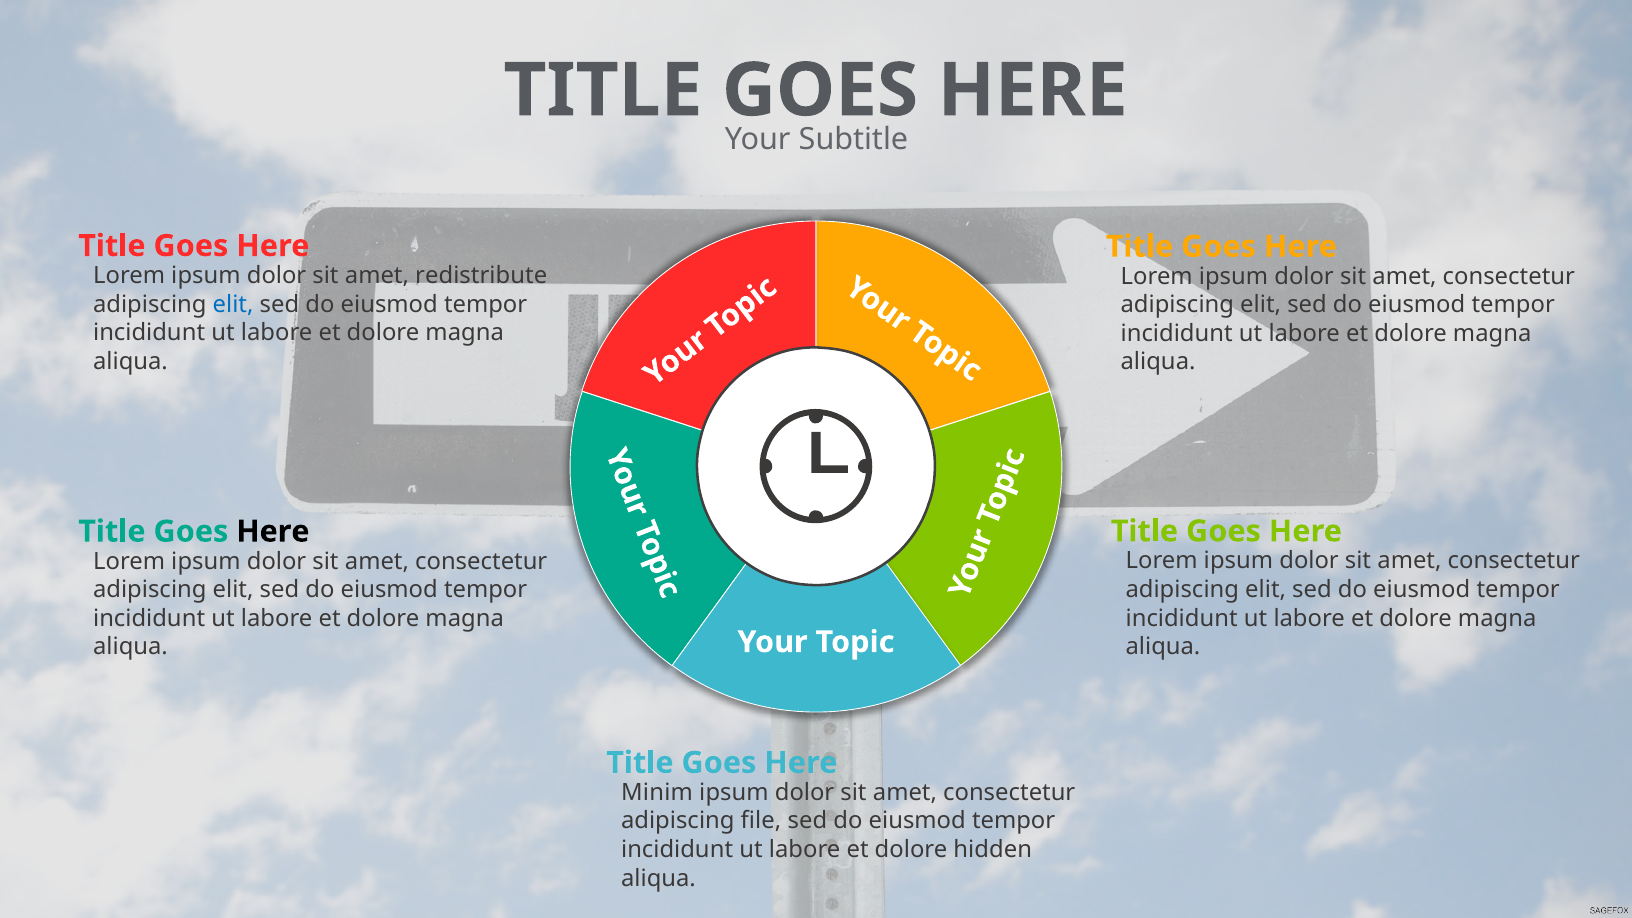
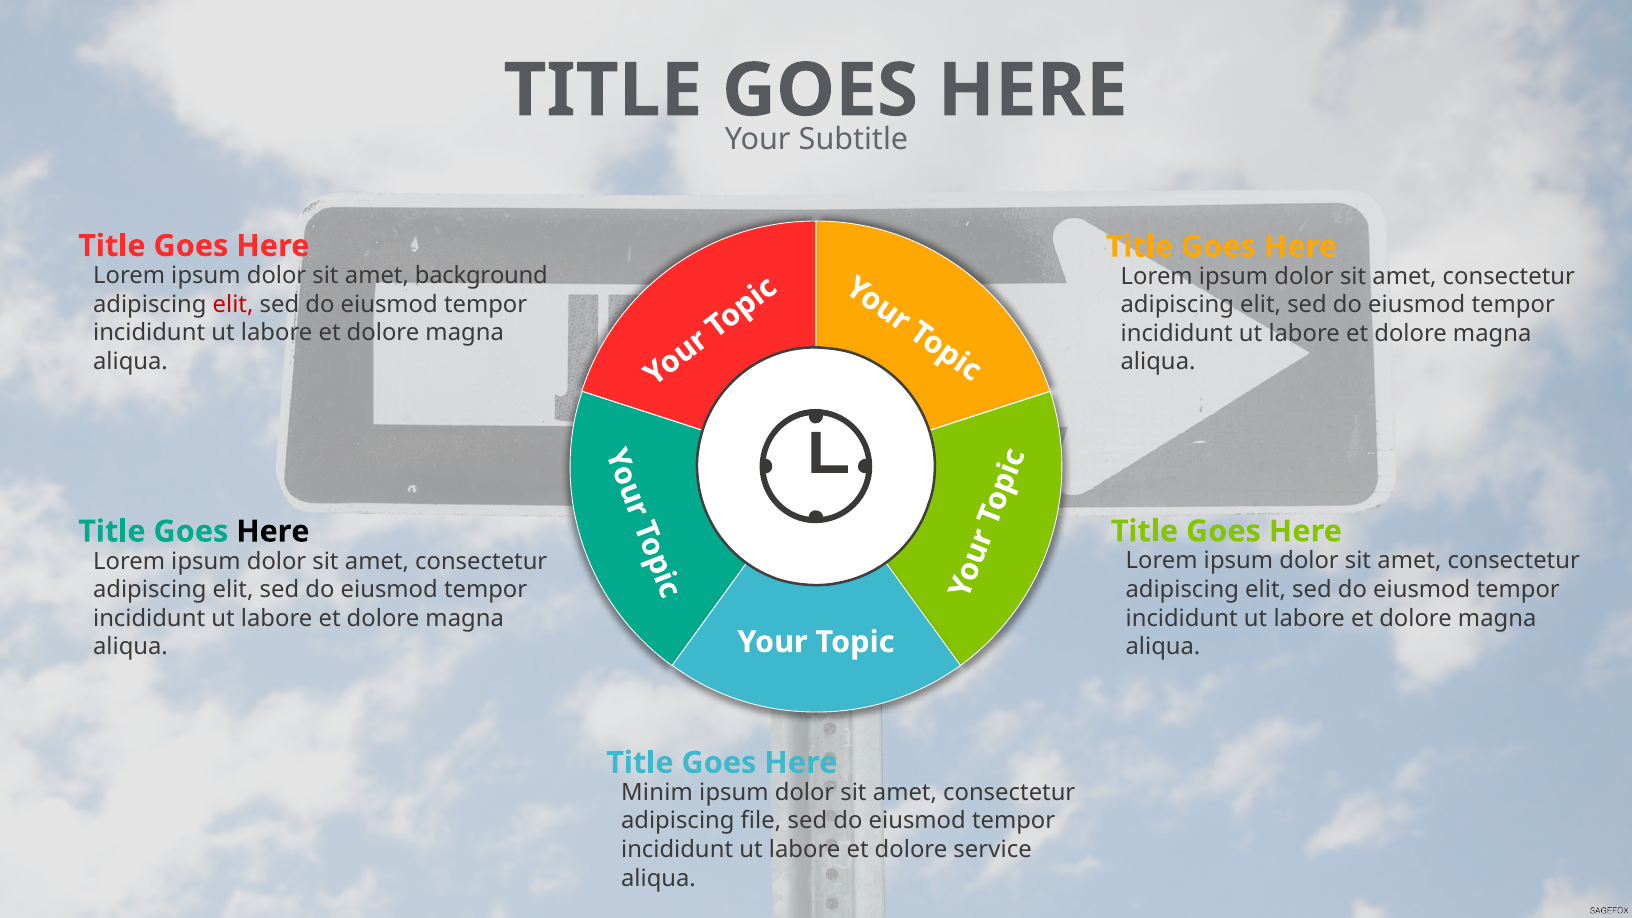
redistribute: redistribute -> background
elit at (233, 304) colour: blue -> red
hidden: hidden -> service
